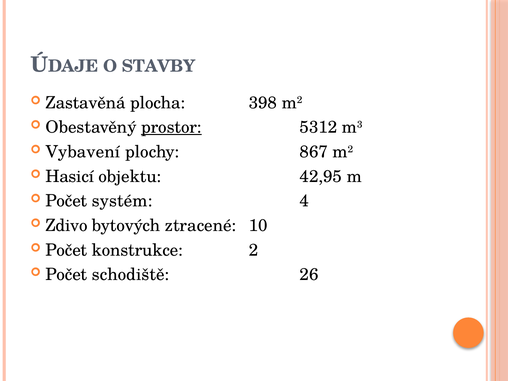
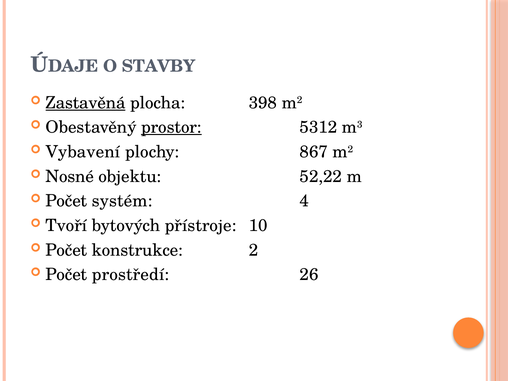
Zastavěná underline: none -> present
Hasicí: Hasicí -> Nosné
42,95: 42,95 -> 52,22
Zdivo: Zdivo -> Tvoří
ztracené: ztracené -> přístroje
schodiště: schodiště -> prostředí
